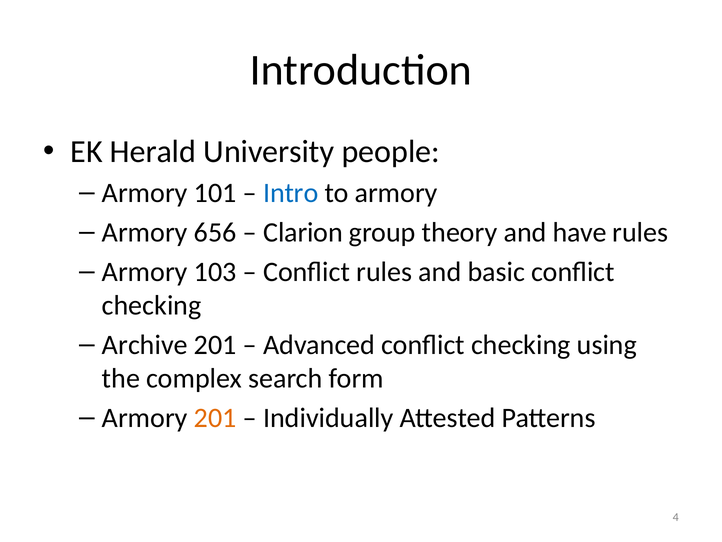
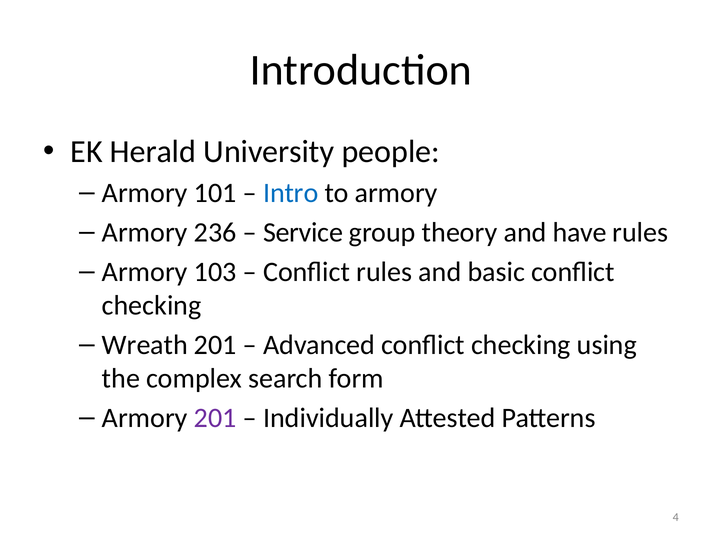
656: 656 -> 236
Clarion: Clarion -> Service
Archive: Archive -> Wreath
201 at (215, 418) colour: orange -> purple
